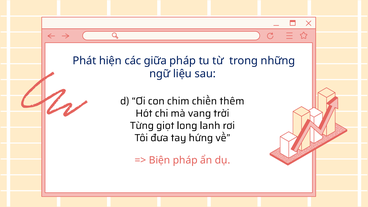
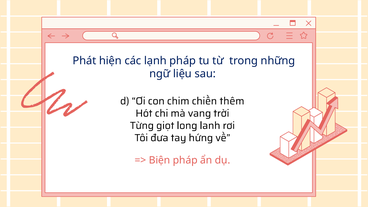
giữa: giữa -> lạnh
